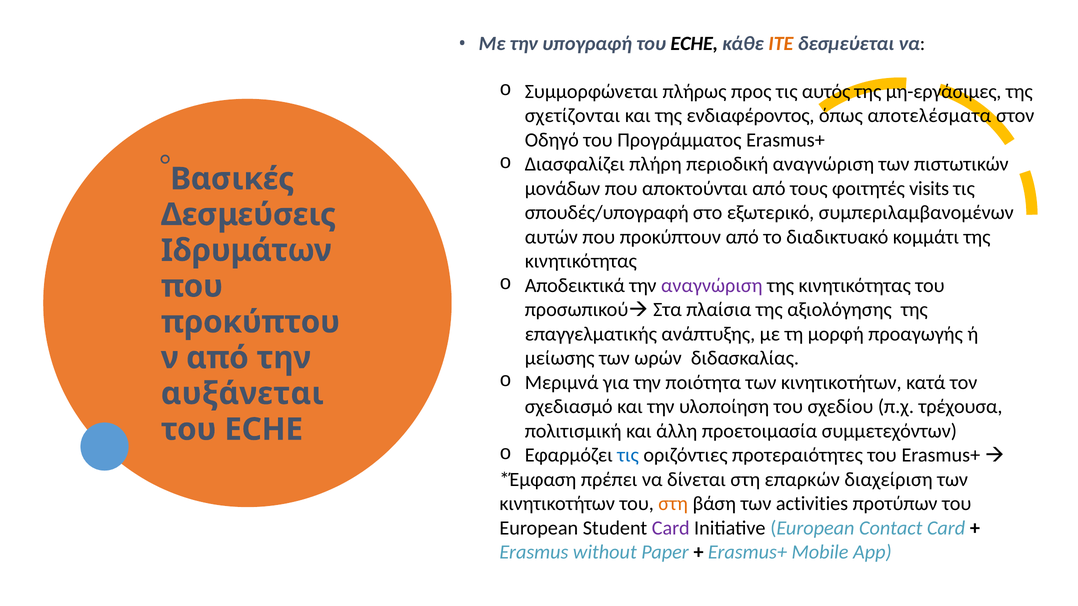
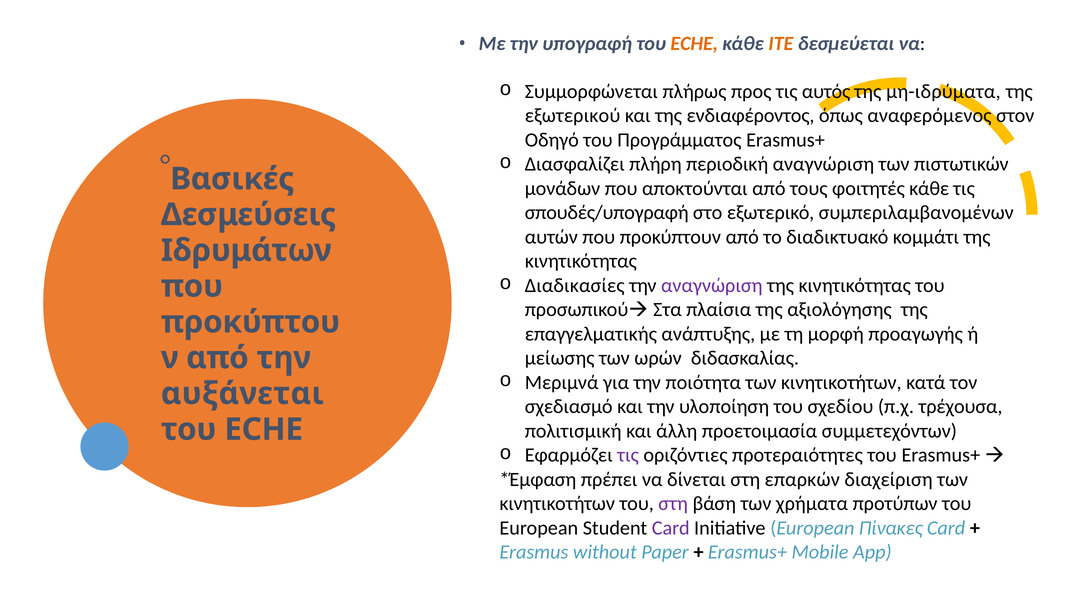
ECHE at (694, 44) colour: black -> orange
μη-εργάσιμες: μη-εργάσιμες -> μη-ιδρύματα
σχετίζονται: σχετίζονται -> εξωτερικού
αποτελέσματα: αποτελέσματα -> αναφερόμενος
φοιτητές visits: visits -> κάθε
Aποδεικτικά: Aποδεικτικά -> Διαδικασίες
τις at (628, 455) colour: blue -> purple
στη at (673, 504) colour: orange -> purple
activities: activities -> χρήματα
Contact: Contact -> Πίνακες
